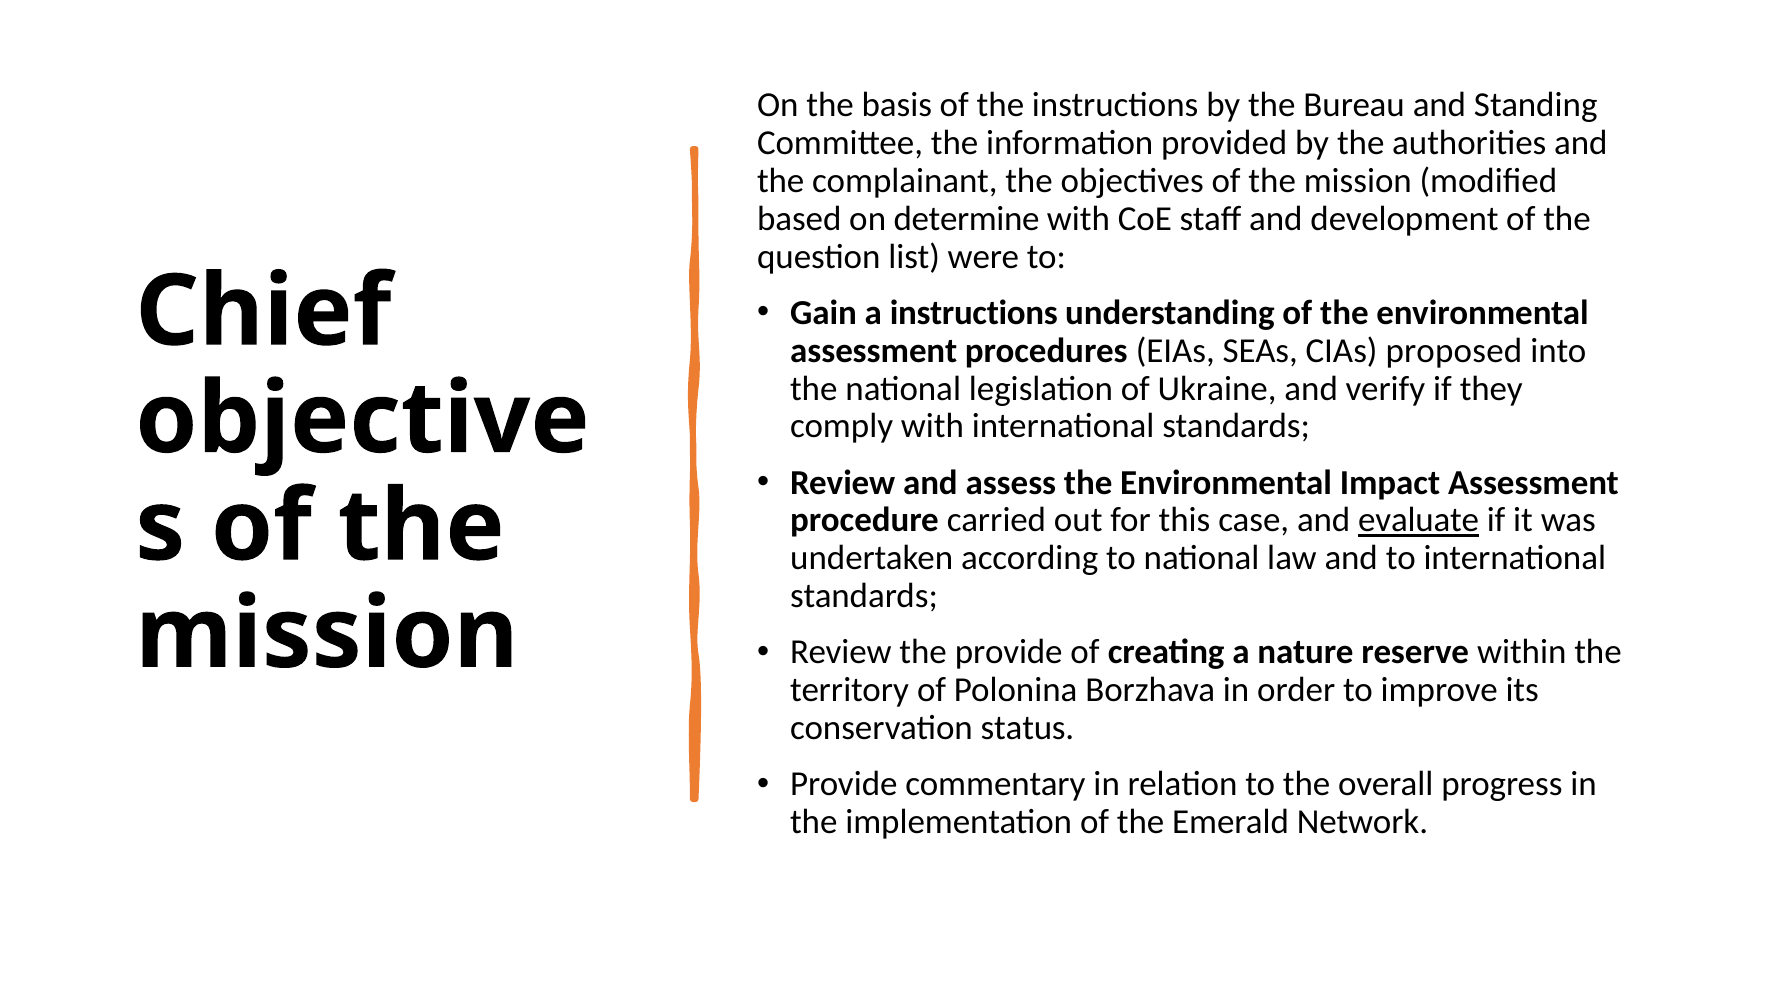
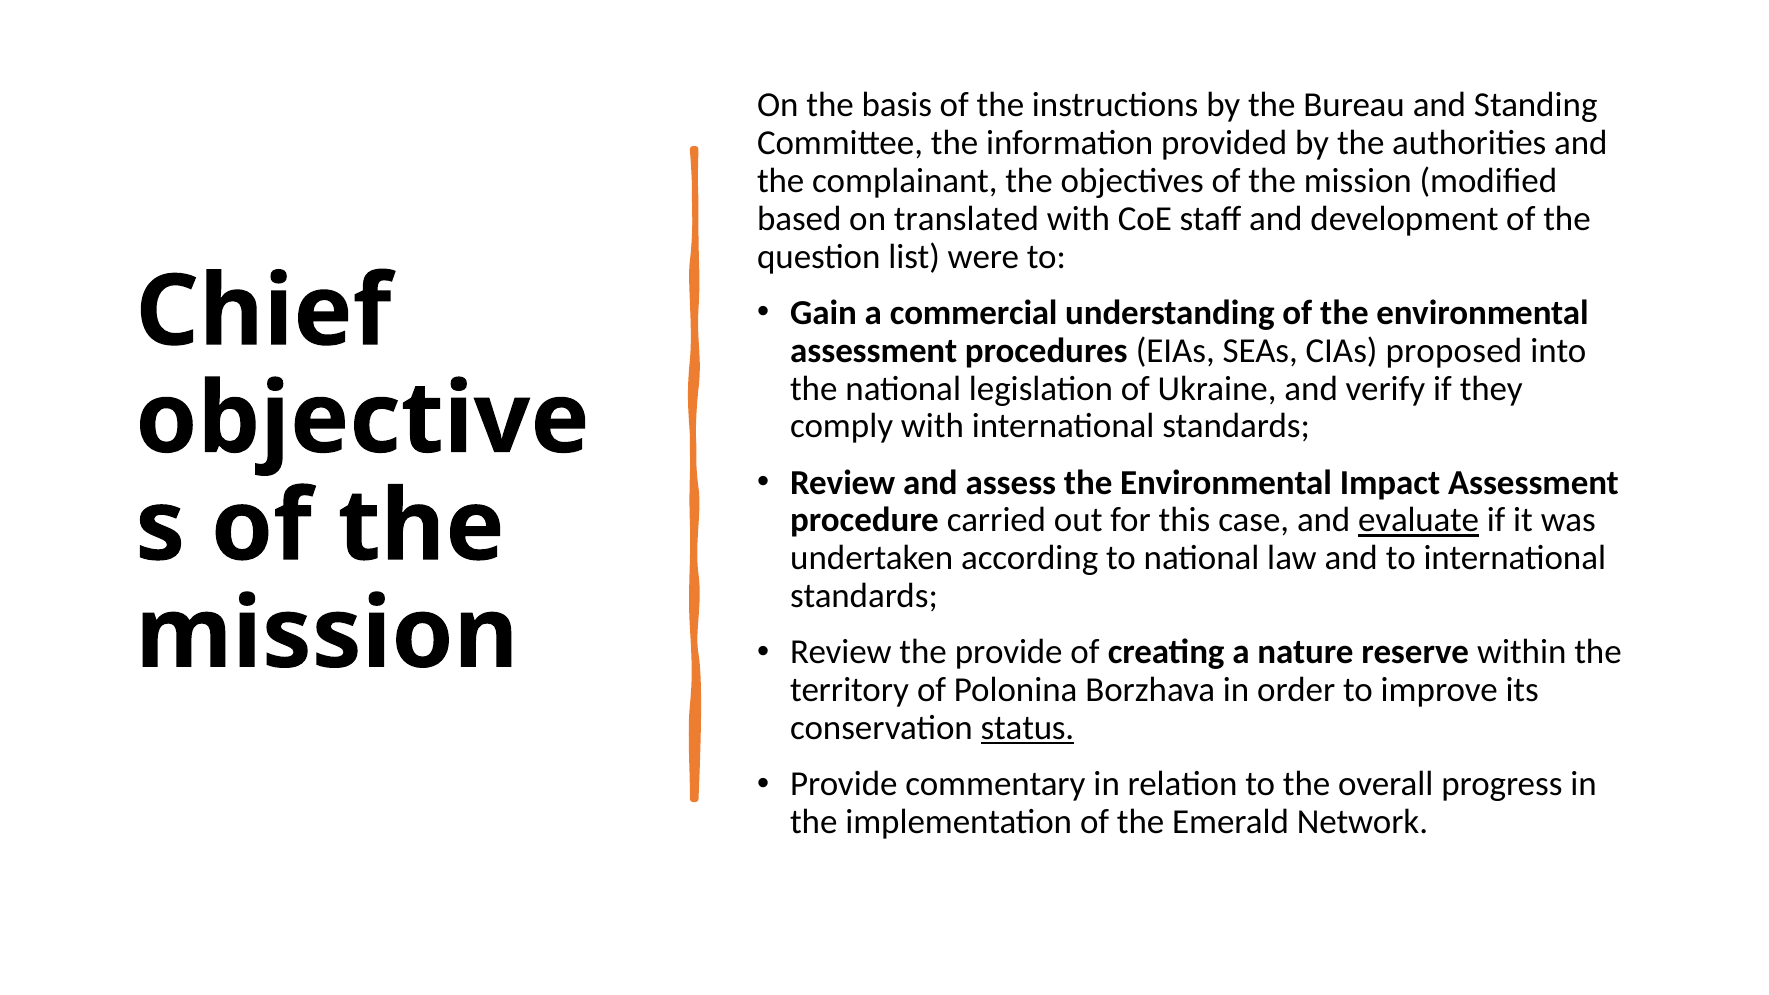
determine: determine -> translated
a instructions: instructions -> commercial
status underline: none -> present
